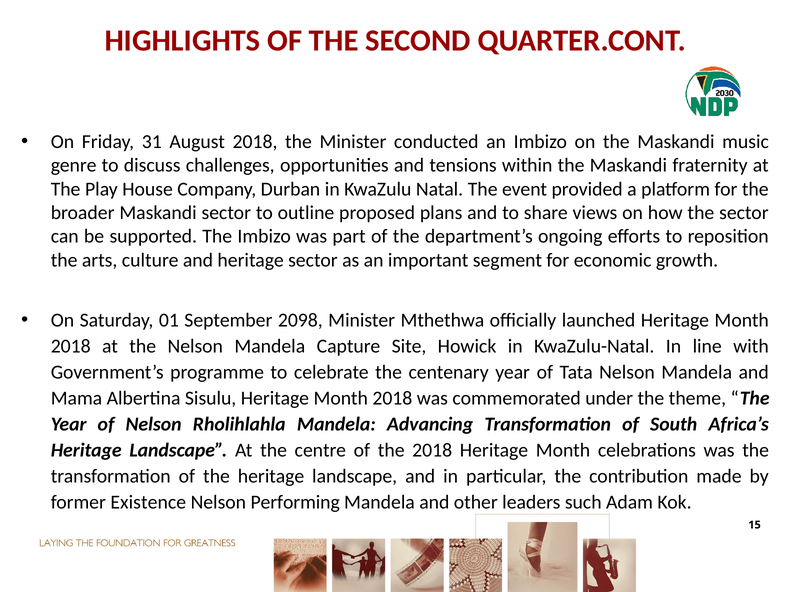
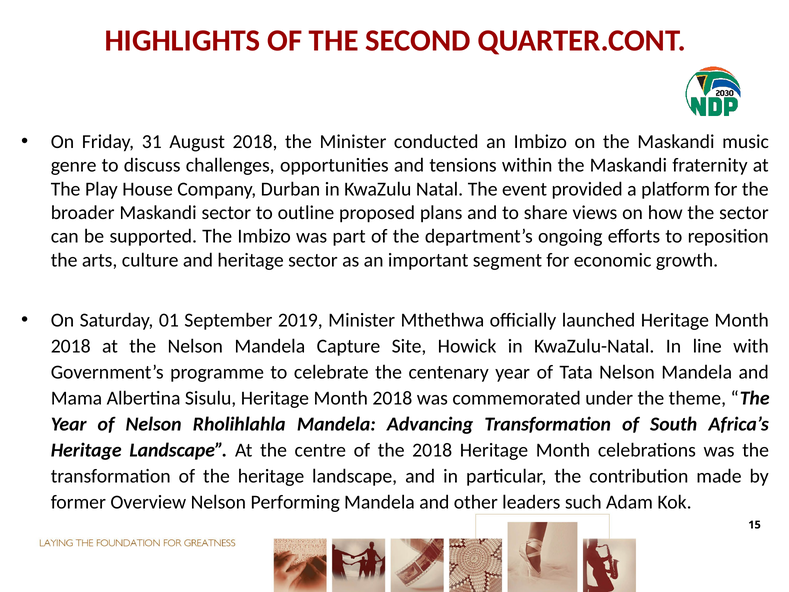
2098: 2098 -> 2019
Existence: Existence -> Overview
